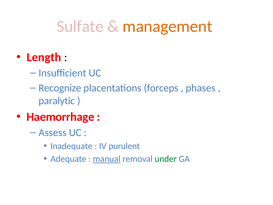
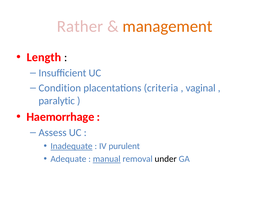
Sulfate: Sulfate -> Rather
Recognize: Recognize -> Condition
forceps: forceps -> criteria
phases: phases -> vaginal
Inadequate underline: none -> present
under colour: green -> black
